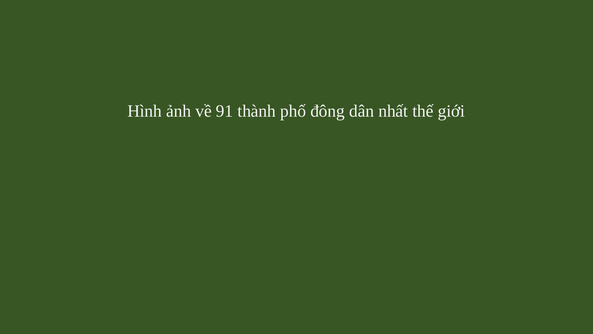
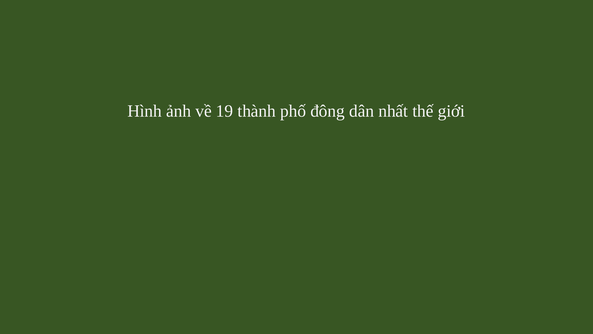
91: 91 -> 19
